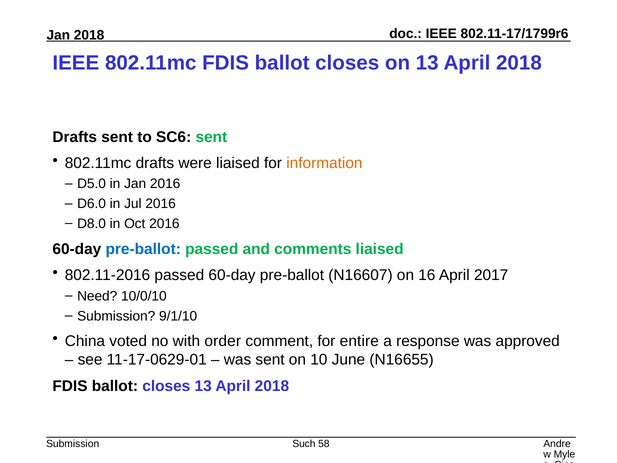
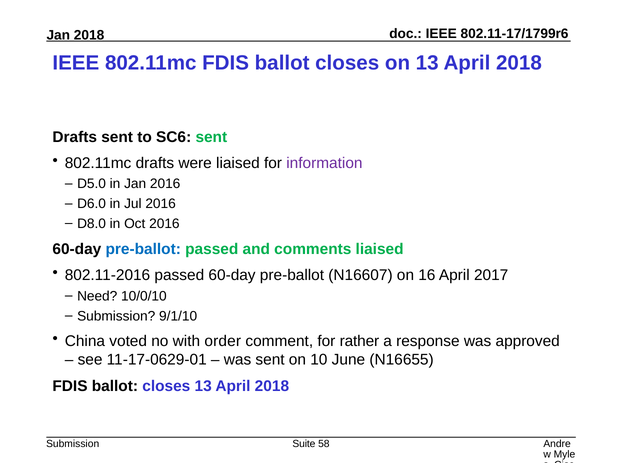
information colour: orange -> purple
entire: entire -> rather
Such: Such -> Suite
